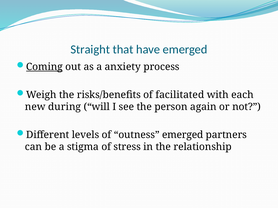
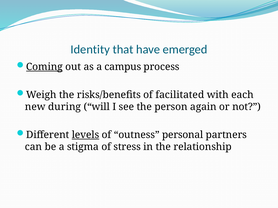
Straight: Straight -> Identity
anxiety: anxiety -> campus
levels underline: none -> present
outness emerged: emerged -> personal
